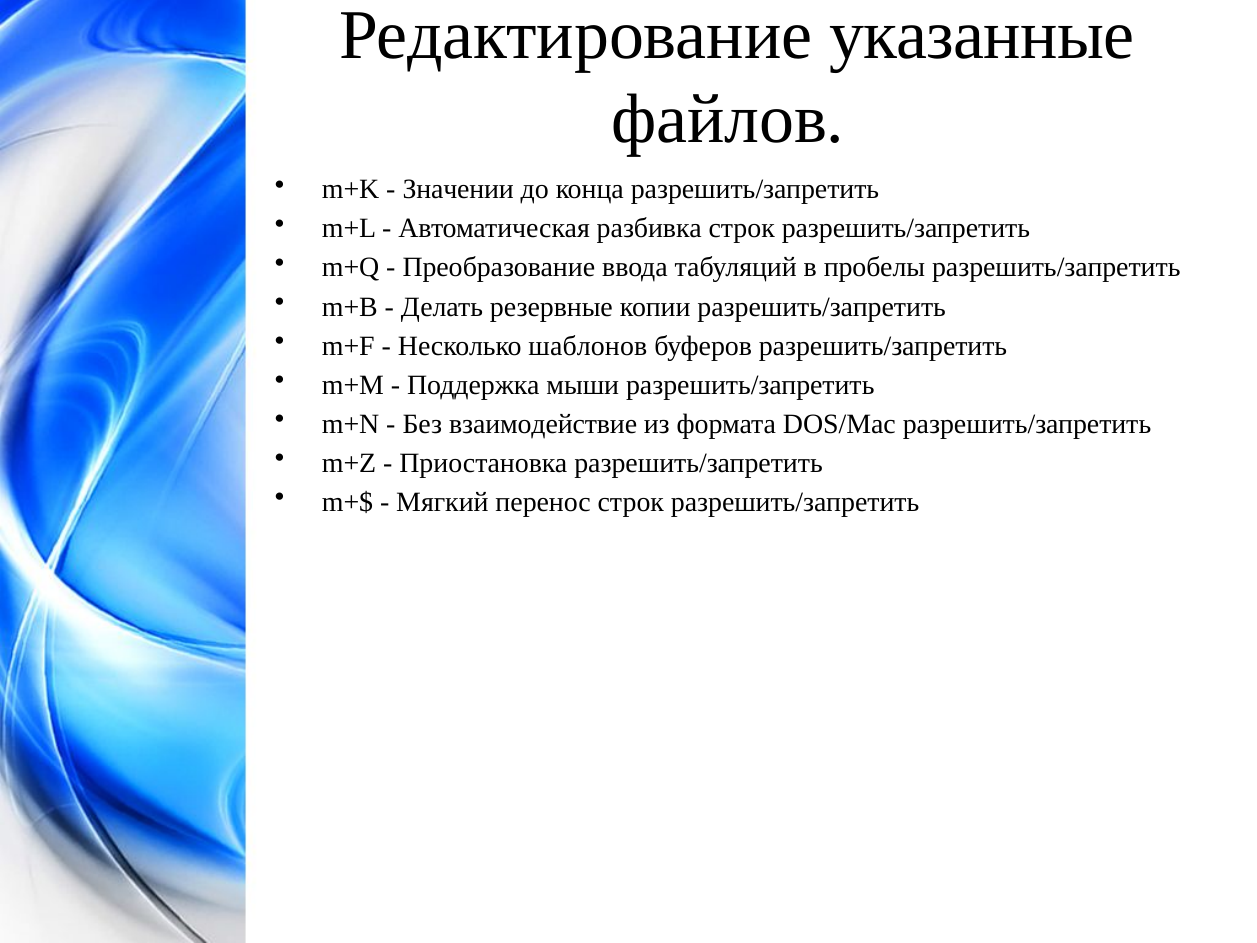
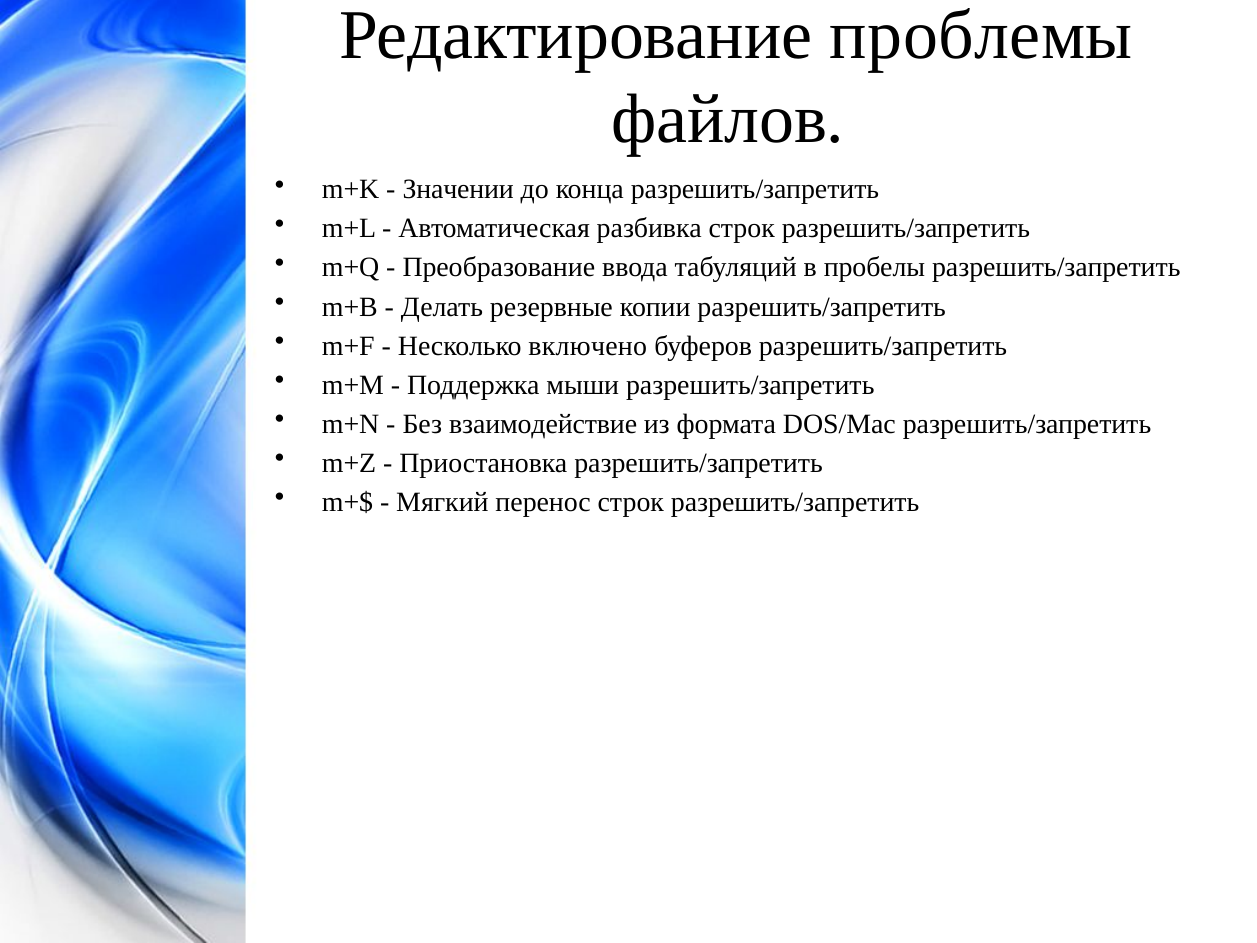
указанные: указанные -> проблемы
шаблонов: шаблонов -> включено
